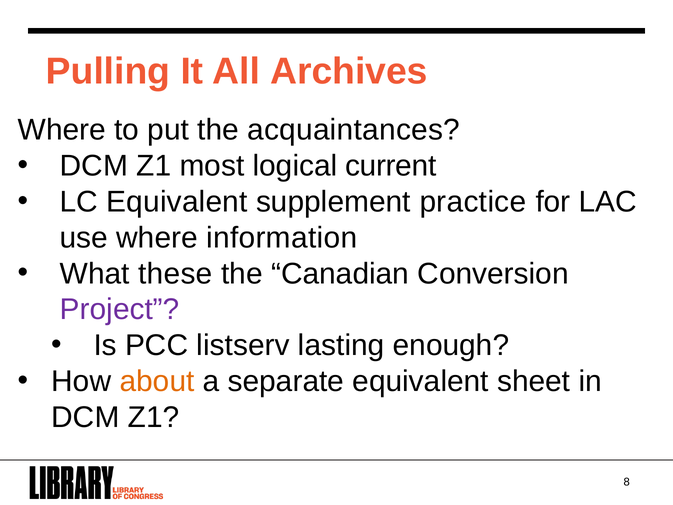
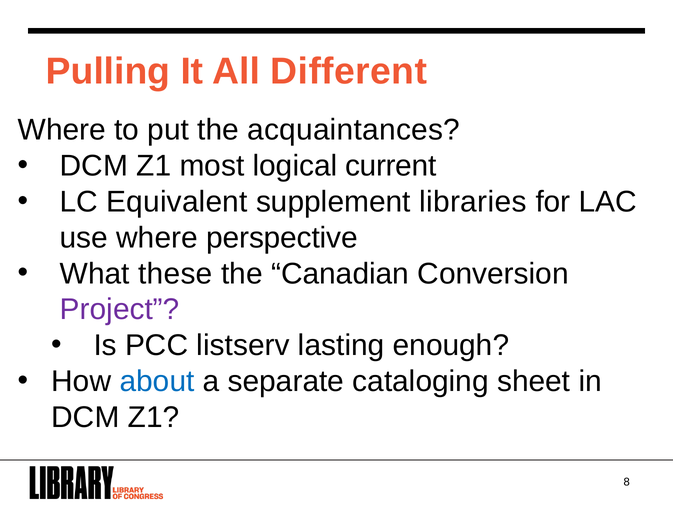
Archives: Archives -> Different
practice: practice -> libraries
information: information -> perspective
about colour: orange -> blue
separate equivalent: equivalent -> cataloging
